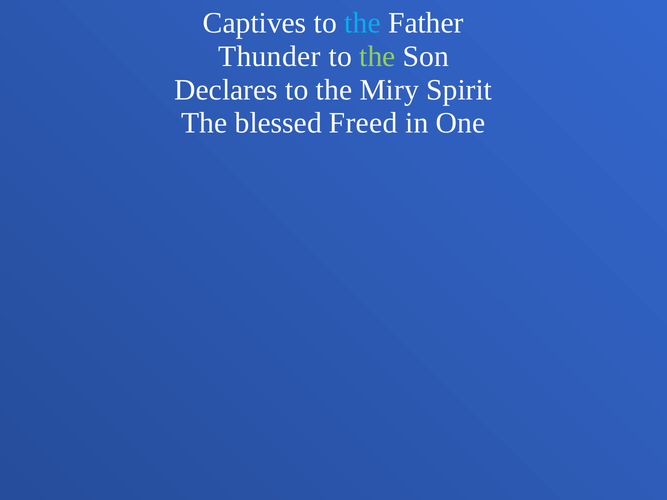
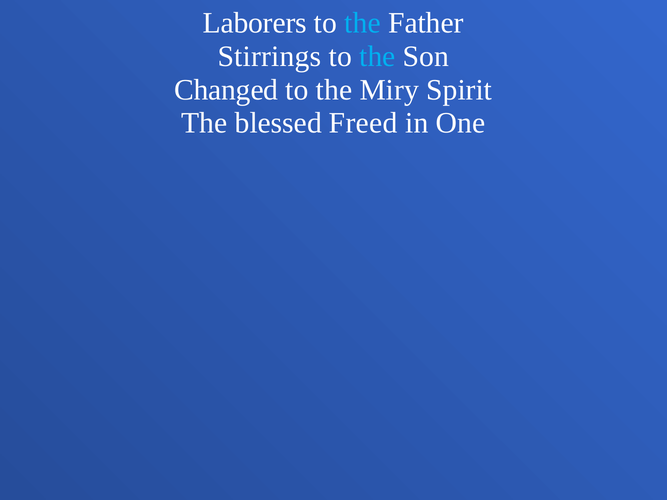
Captives: Captives -> Laborers
Thunder: Thunder -> Stirrings
the at (377, 56) colour: light green -> light blue
Declares: Declares -> Changed
